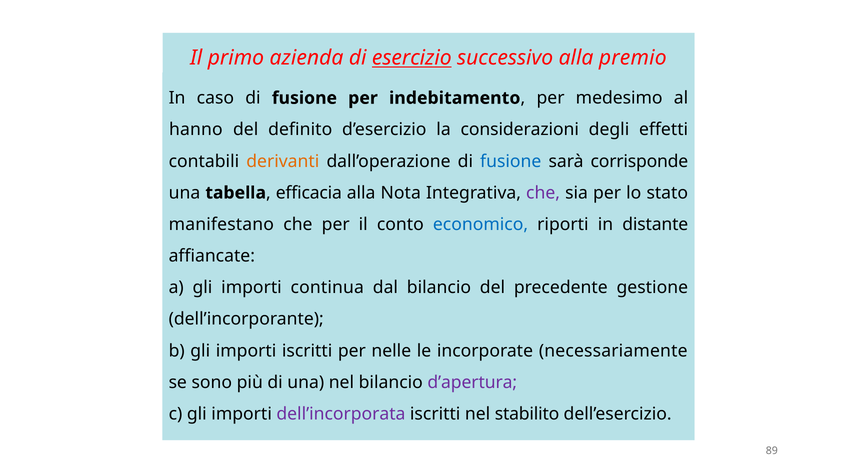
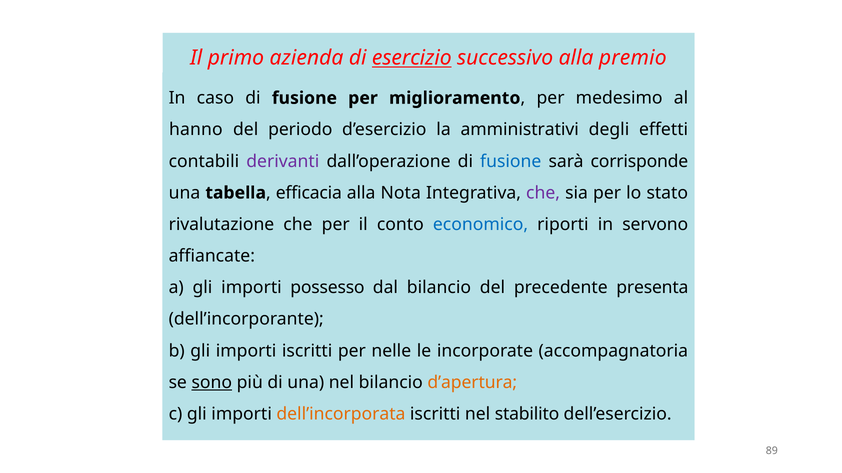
indebitamento: indebitamento -> miglioramento
definito: definito -> periodo
considerazioni: considerazioni -> amministrativi
derivanti colour: orange -> purple
manifestano: manifestano -> rivalutazione
distante: distante -> servono
continua: continua -> possesso
gestione: gestione -> presenta
necessariamente: necessariamente -> accompagnatoria
sono underline: none -> present
d’apertura colour: purple -> orange
dell’incorporata colour: purple -> orange
